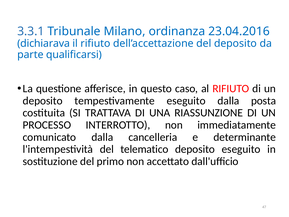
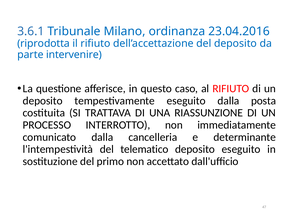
3.3.1: 3.3.1 -> 3.6.1
dichiarava: dichiarava -> riprodotta
qualificarsi: qualificarsi -> intervenire
